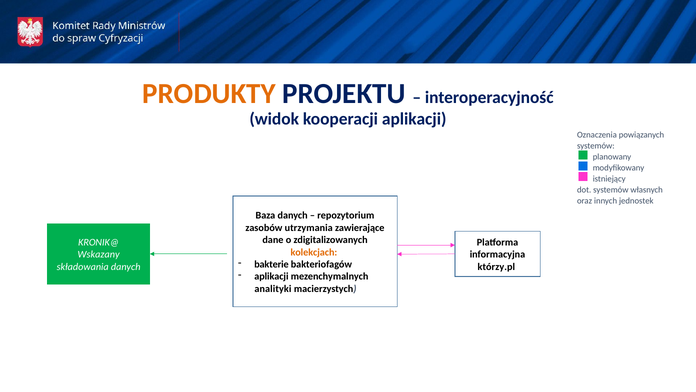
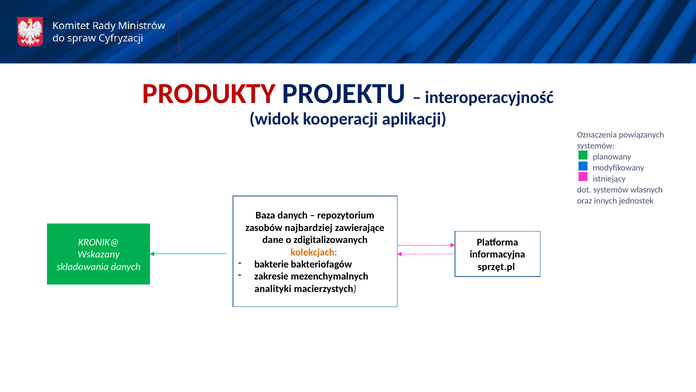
PRODUKTY colour: orange -> red
utrzymania: utrzymania -> najbardziej
którzy.pl: którzy.pl -> sprzęt.pl
aplikacji at (271, 276): aplikacji -> zakresie
